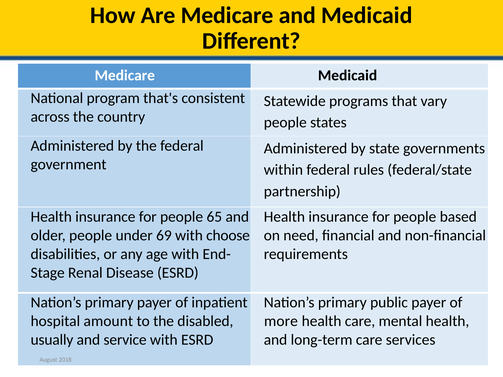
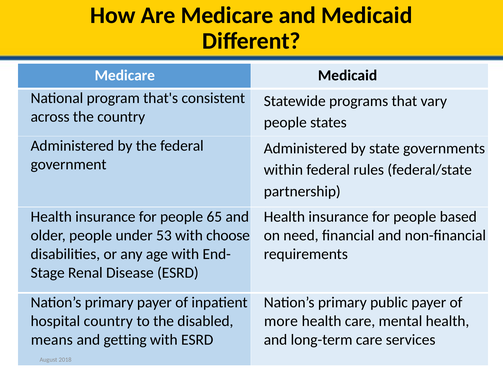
69: 69 -> 53
hospital amount: amount -> country
usually: usually -> means
and service: service -> getting
